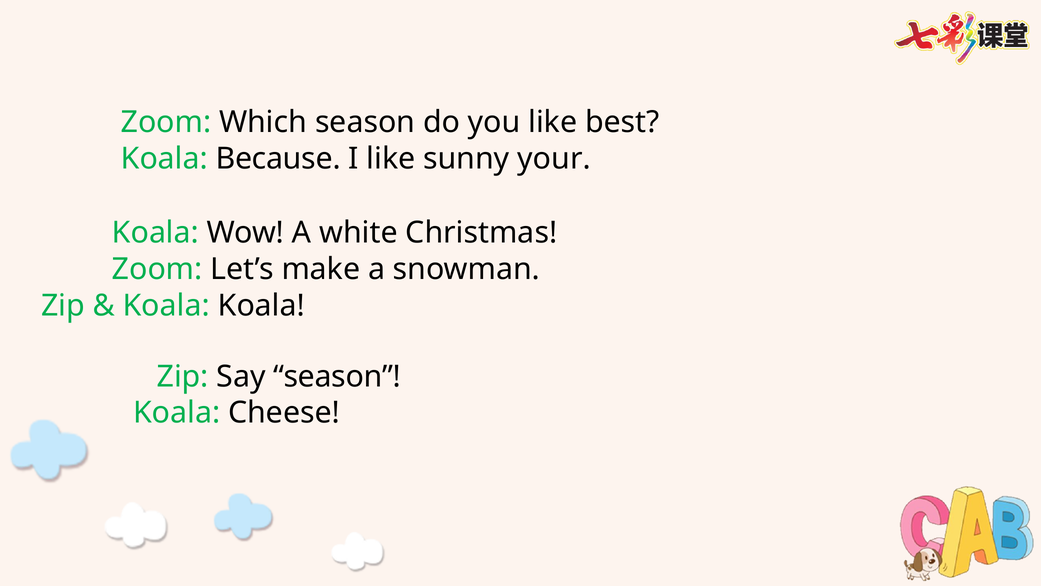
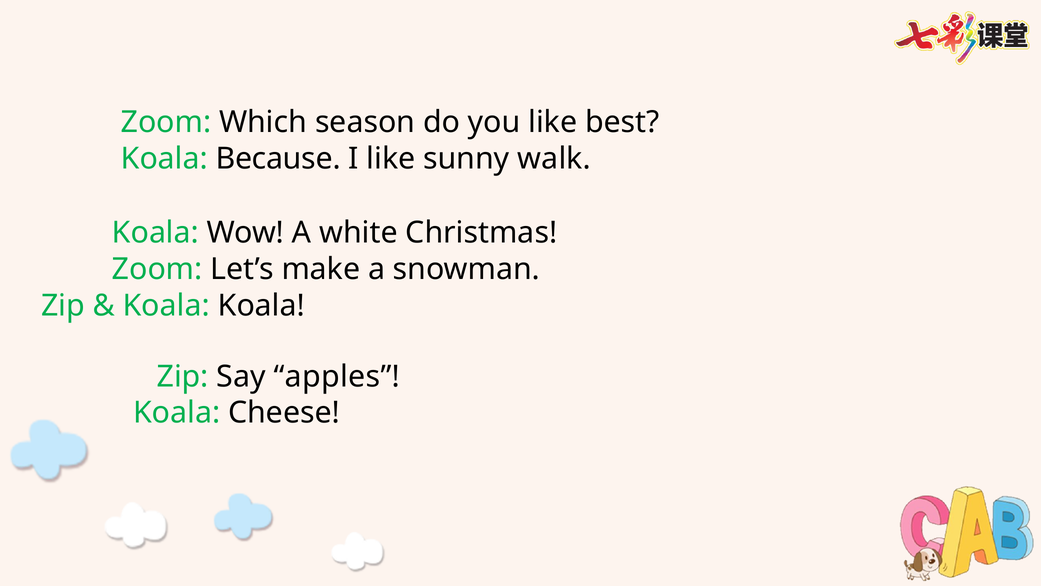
your: your -> walk
Say season: season -> apples
